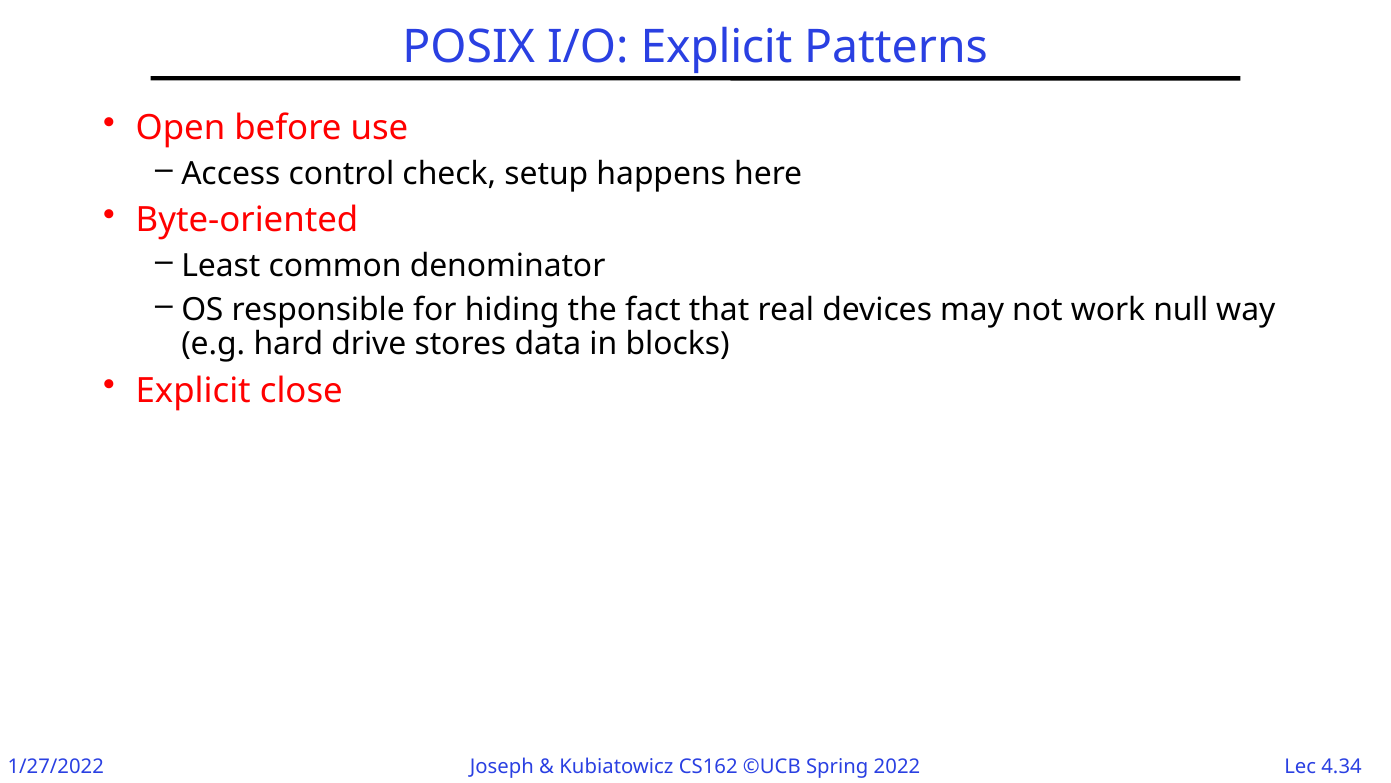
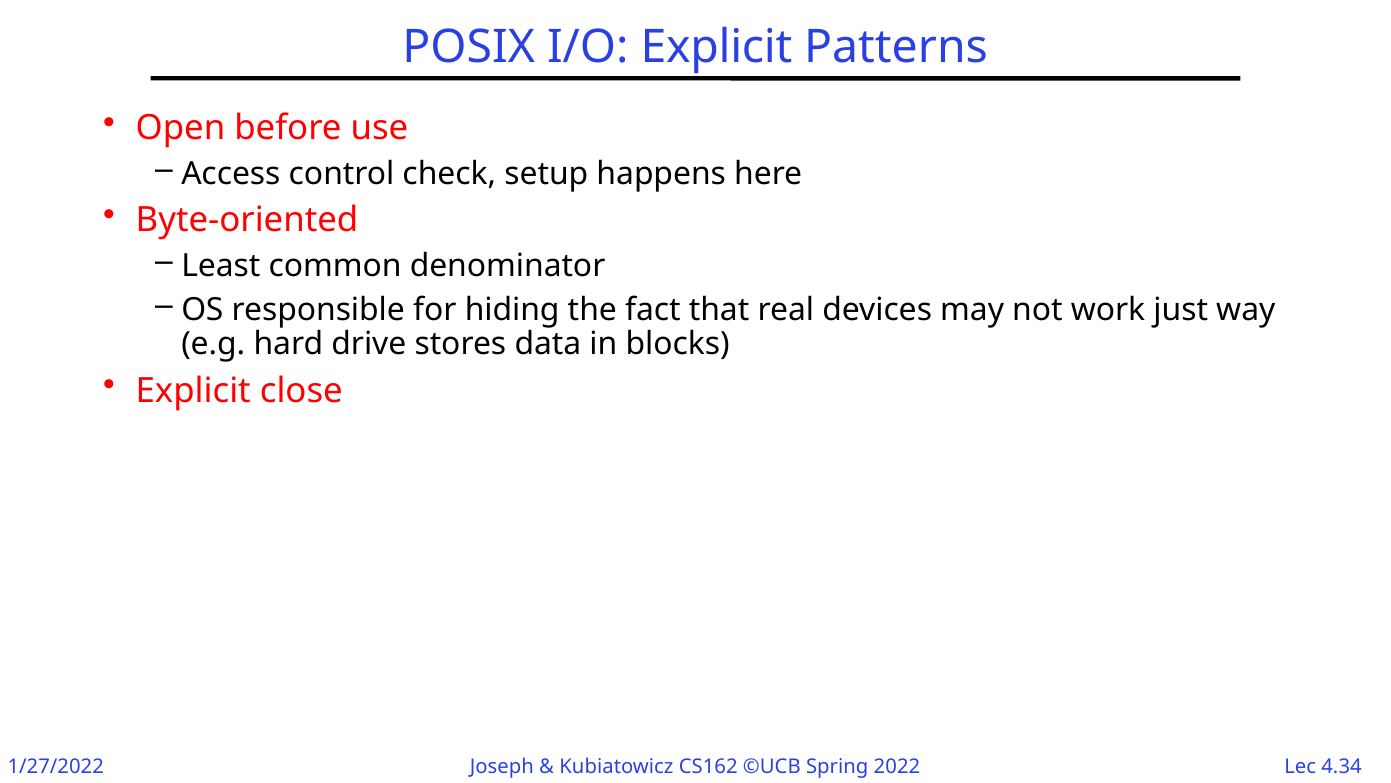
null: null -> just
